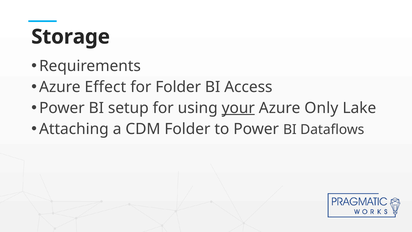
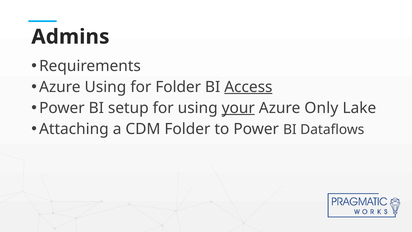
Storage: Storage -> Admins
Azure Effect: Effect -> Using
Access underline: none -> present
